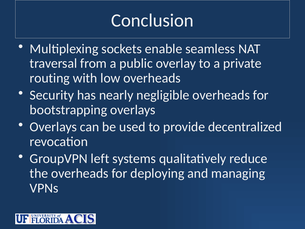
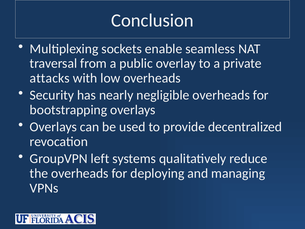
routing: routing -> attacks
